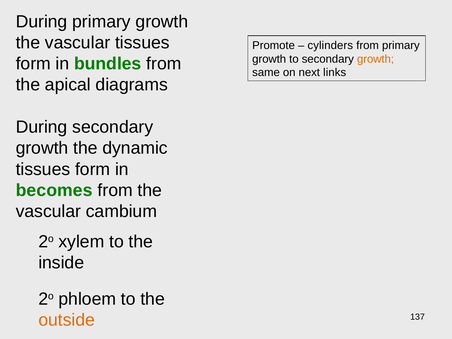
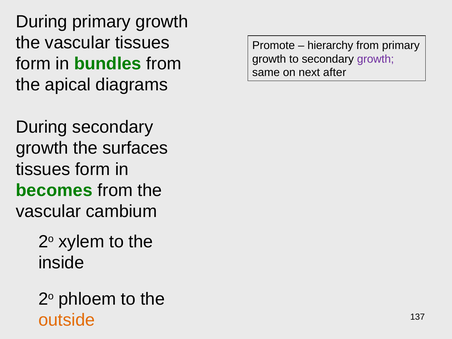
cylinders: cylinders -> hierarchy
growth at (376, 59) colour: orange -> purple
links: links -> after
dynamic: dynamic -> surfaces
